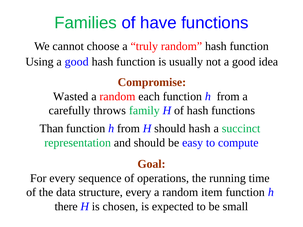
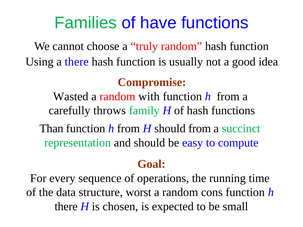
Using a good: good -> there
each: each -> with
should hash: hash -> from
structure every: every -> worst
item: item -> cons
